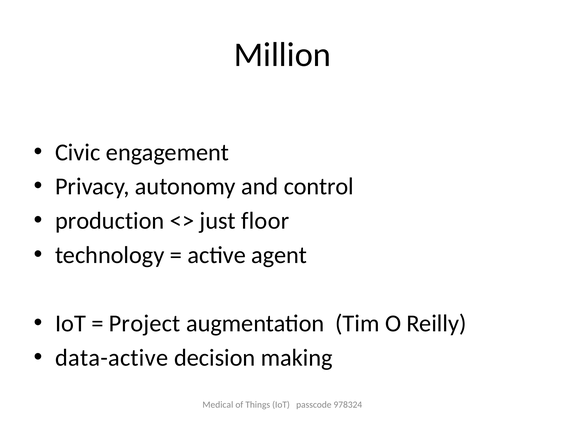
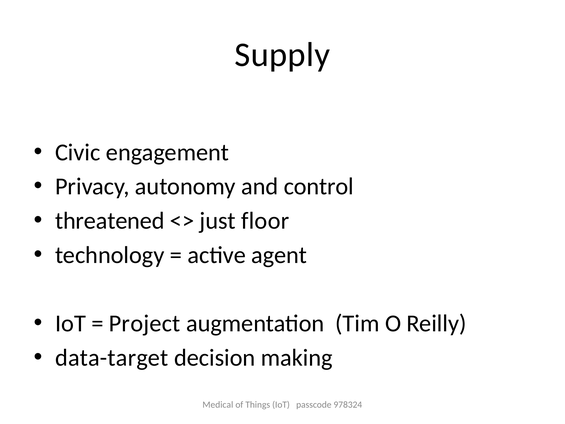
Million: Million -> Supply
production: production -> threatened
data-active: data-active -> data-target
